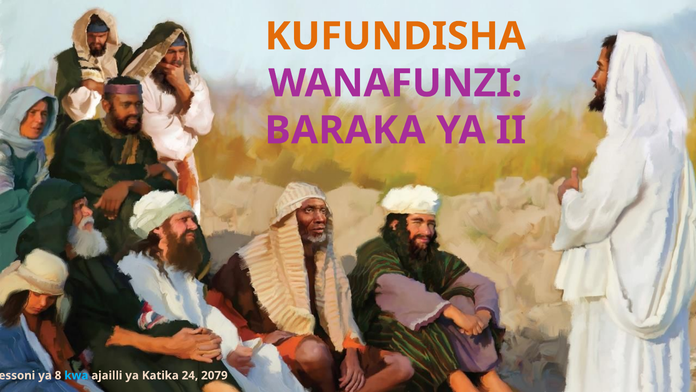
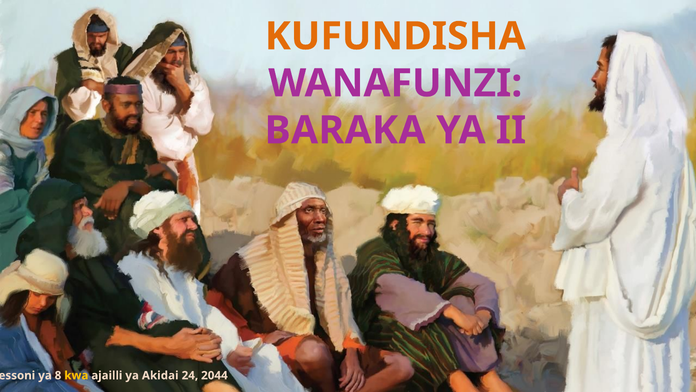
kwa colour: light blue -> yellow
Katika: Katika -> Akidai
2079: 2079 -> 2044
